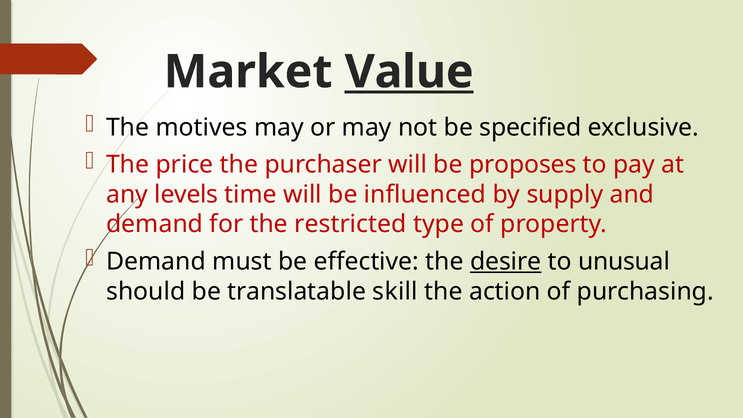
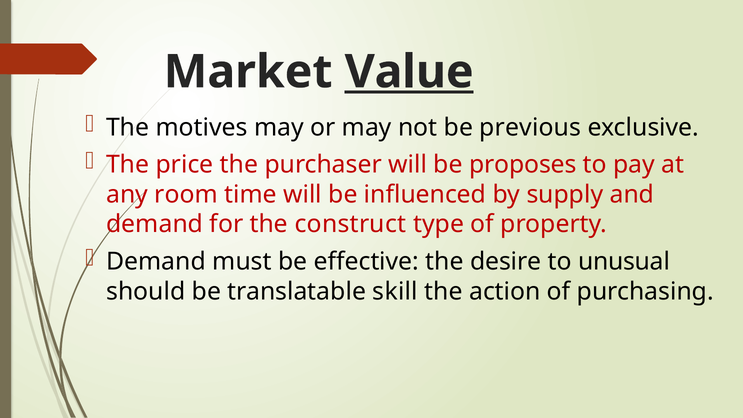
specified: specified -> previous
levels: levels -> room
restricted: restricted -> construct
desire underline: present -> none
